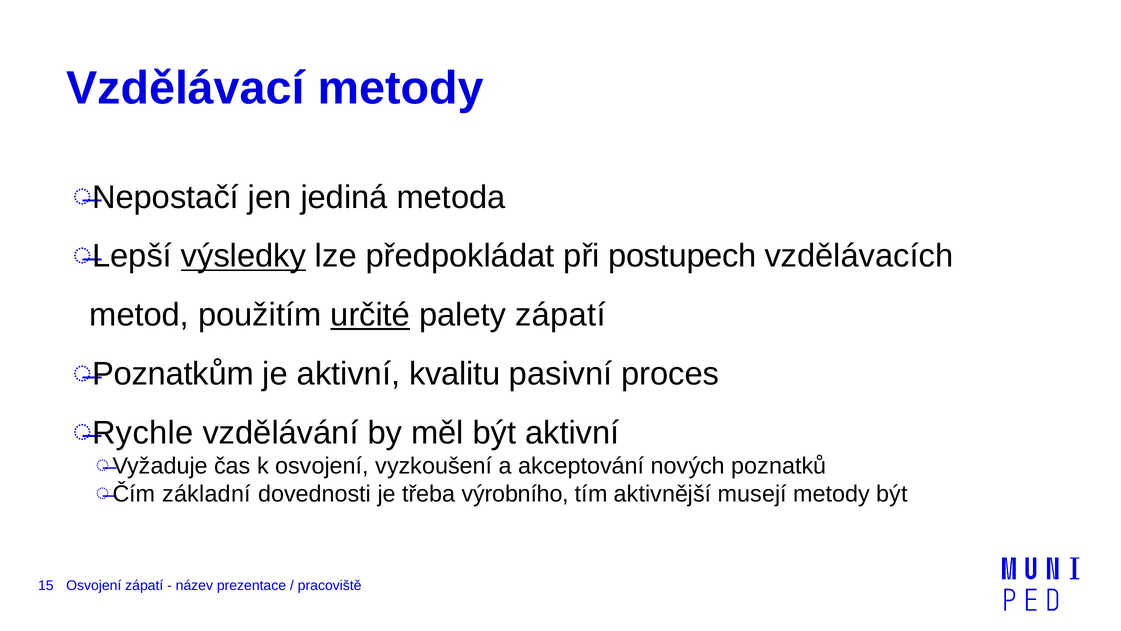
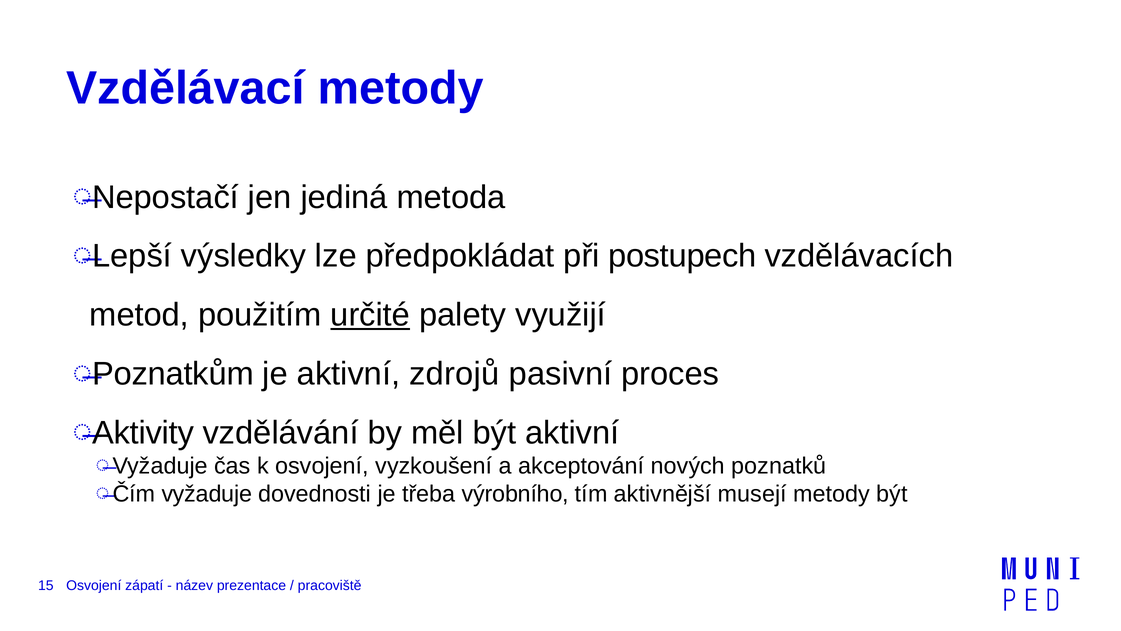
výsledky underline: present -> none
palety zápatí: zápatí -> využijí
kvalitu: kvalitu -> zdrojů
Rychle: Rychle -> Aktivity
základní: základní -> vyžaduje
